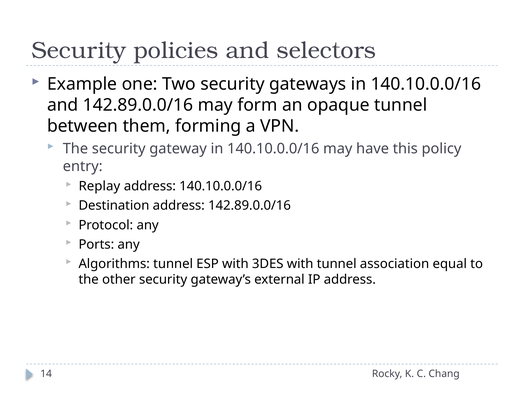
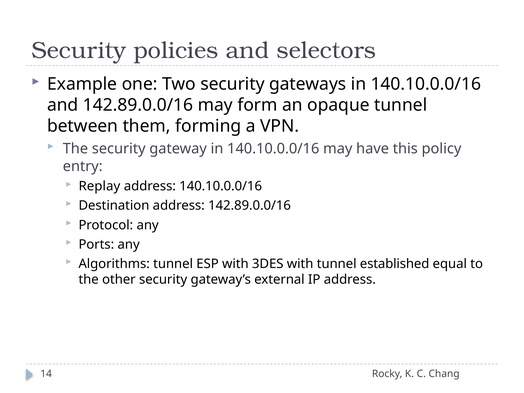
association: association -> established
